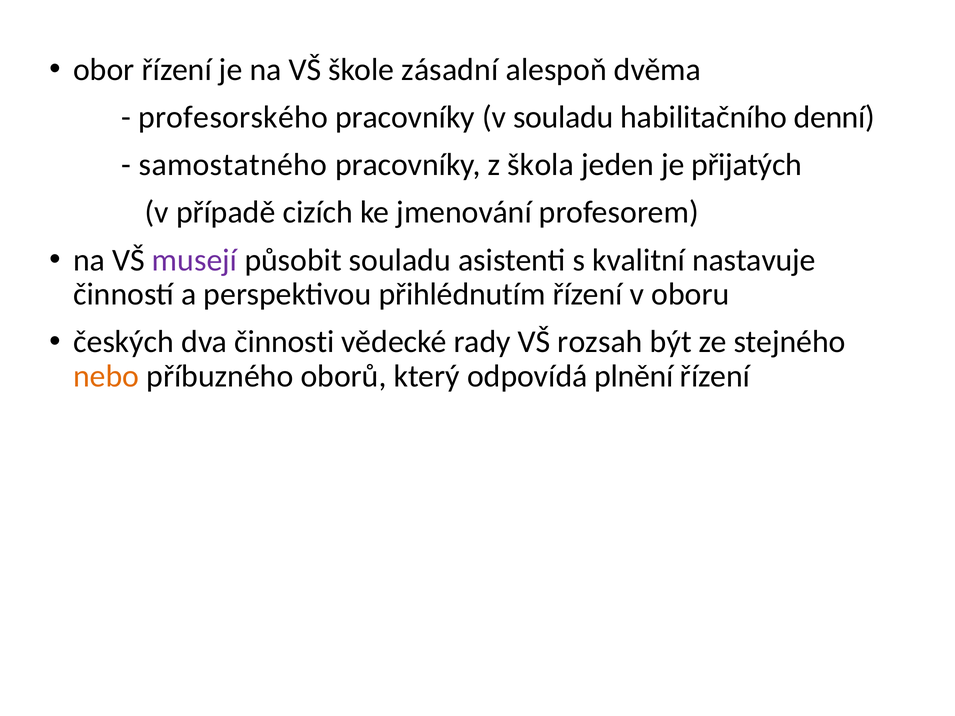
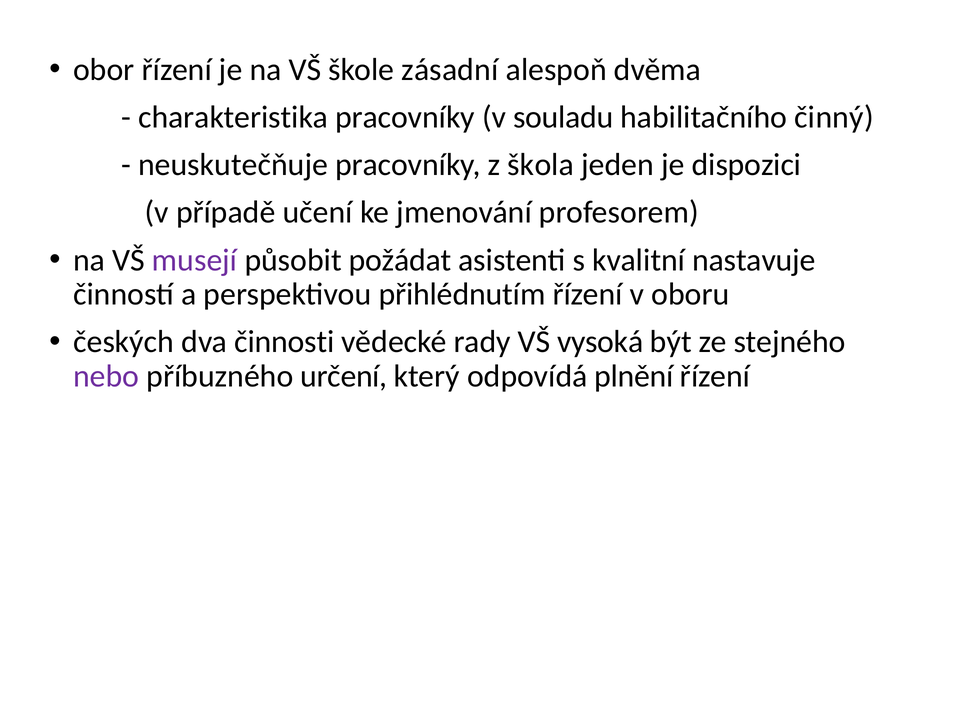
profesorského: profesorského -> charakteristika
denní: denní -> činný
samostatného: samostatného -> neuskutečňuje
přijatých: přijatých -> dispozici
cizích: cizích -> učení
působit souladu: souladu -> požádat
rozsah: rozsah -> vysoká
nebo colour: orange -> purple
oborů: oborů -> určení
